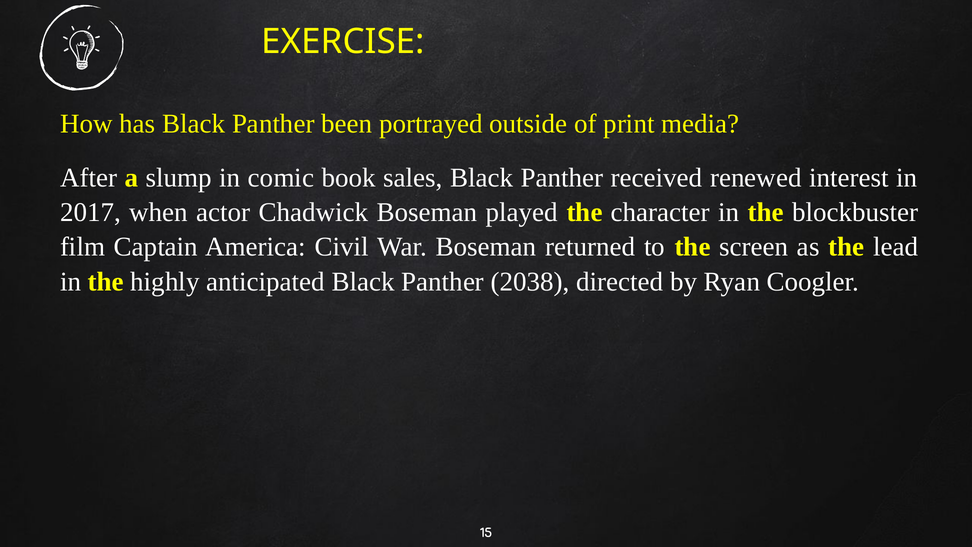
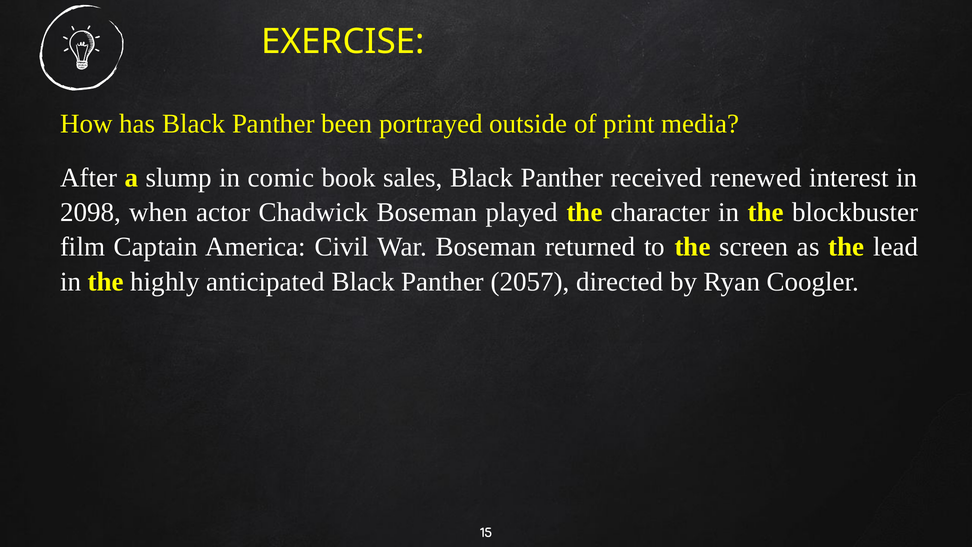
2017: 2017 -> 2098
2038: 2038 -> 2057
